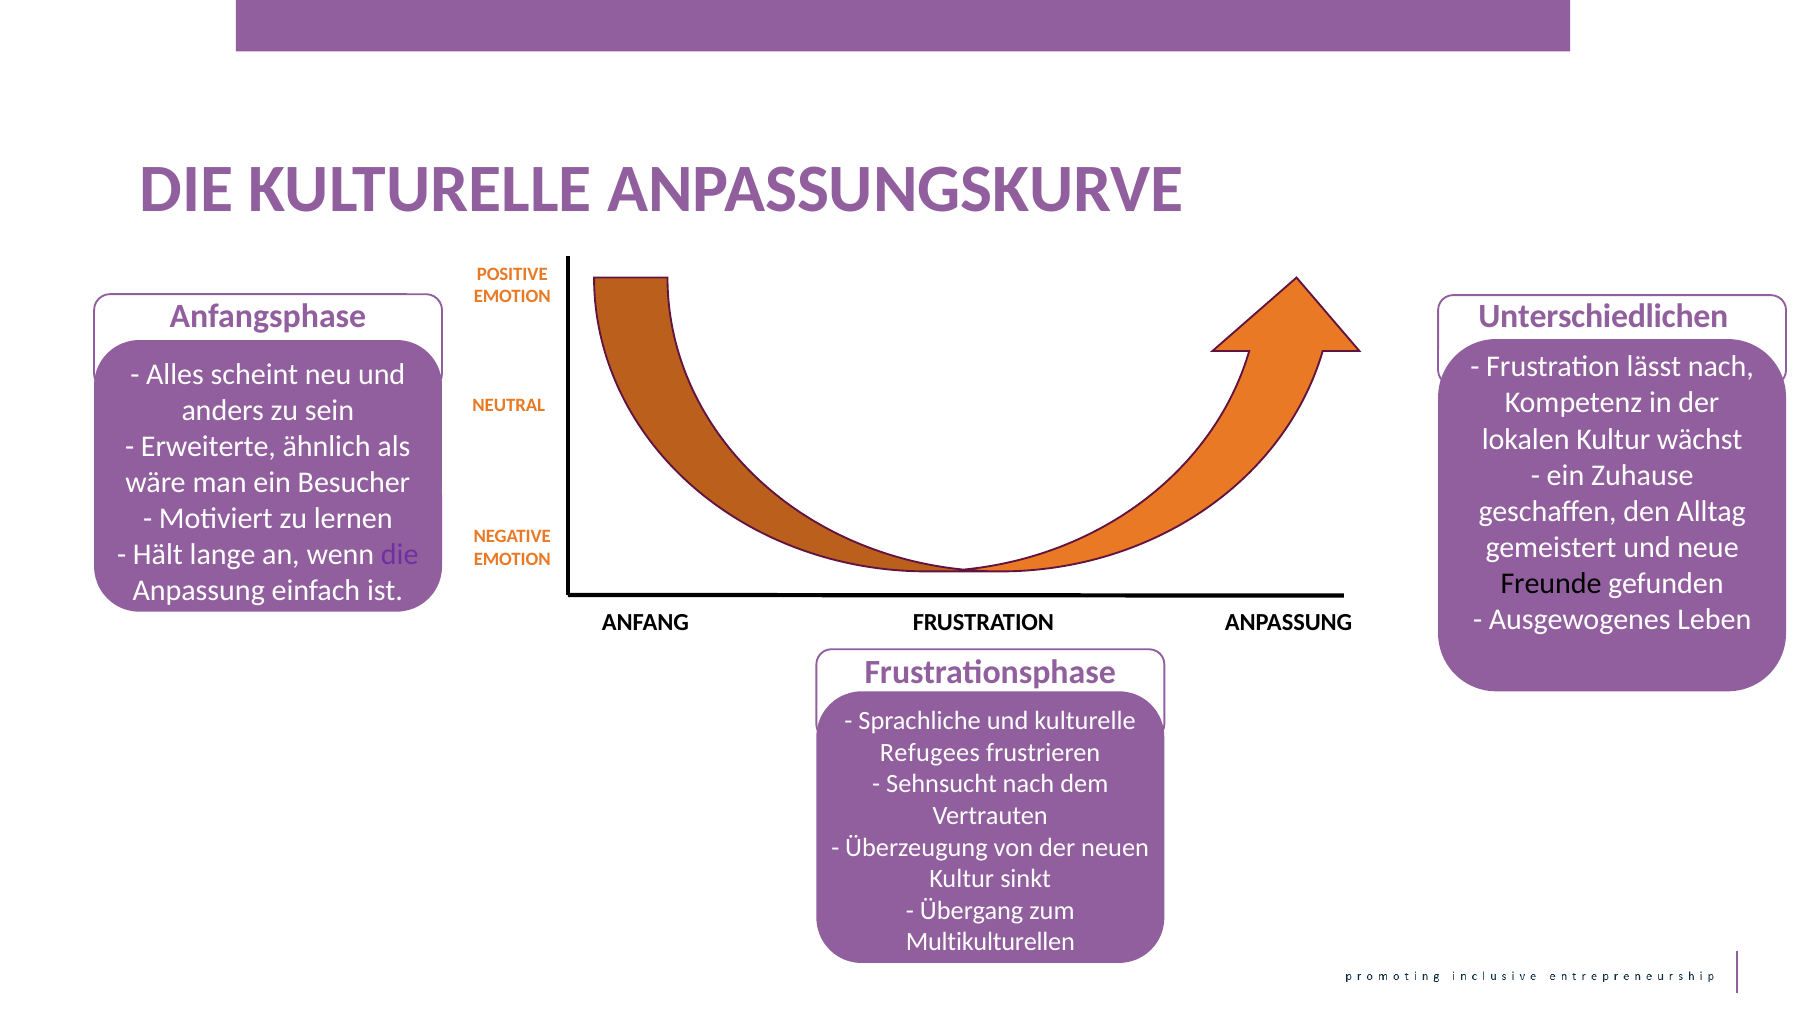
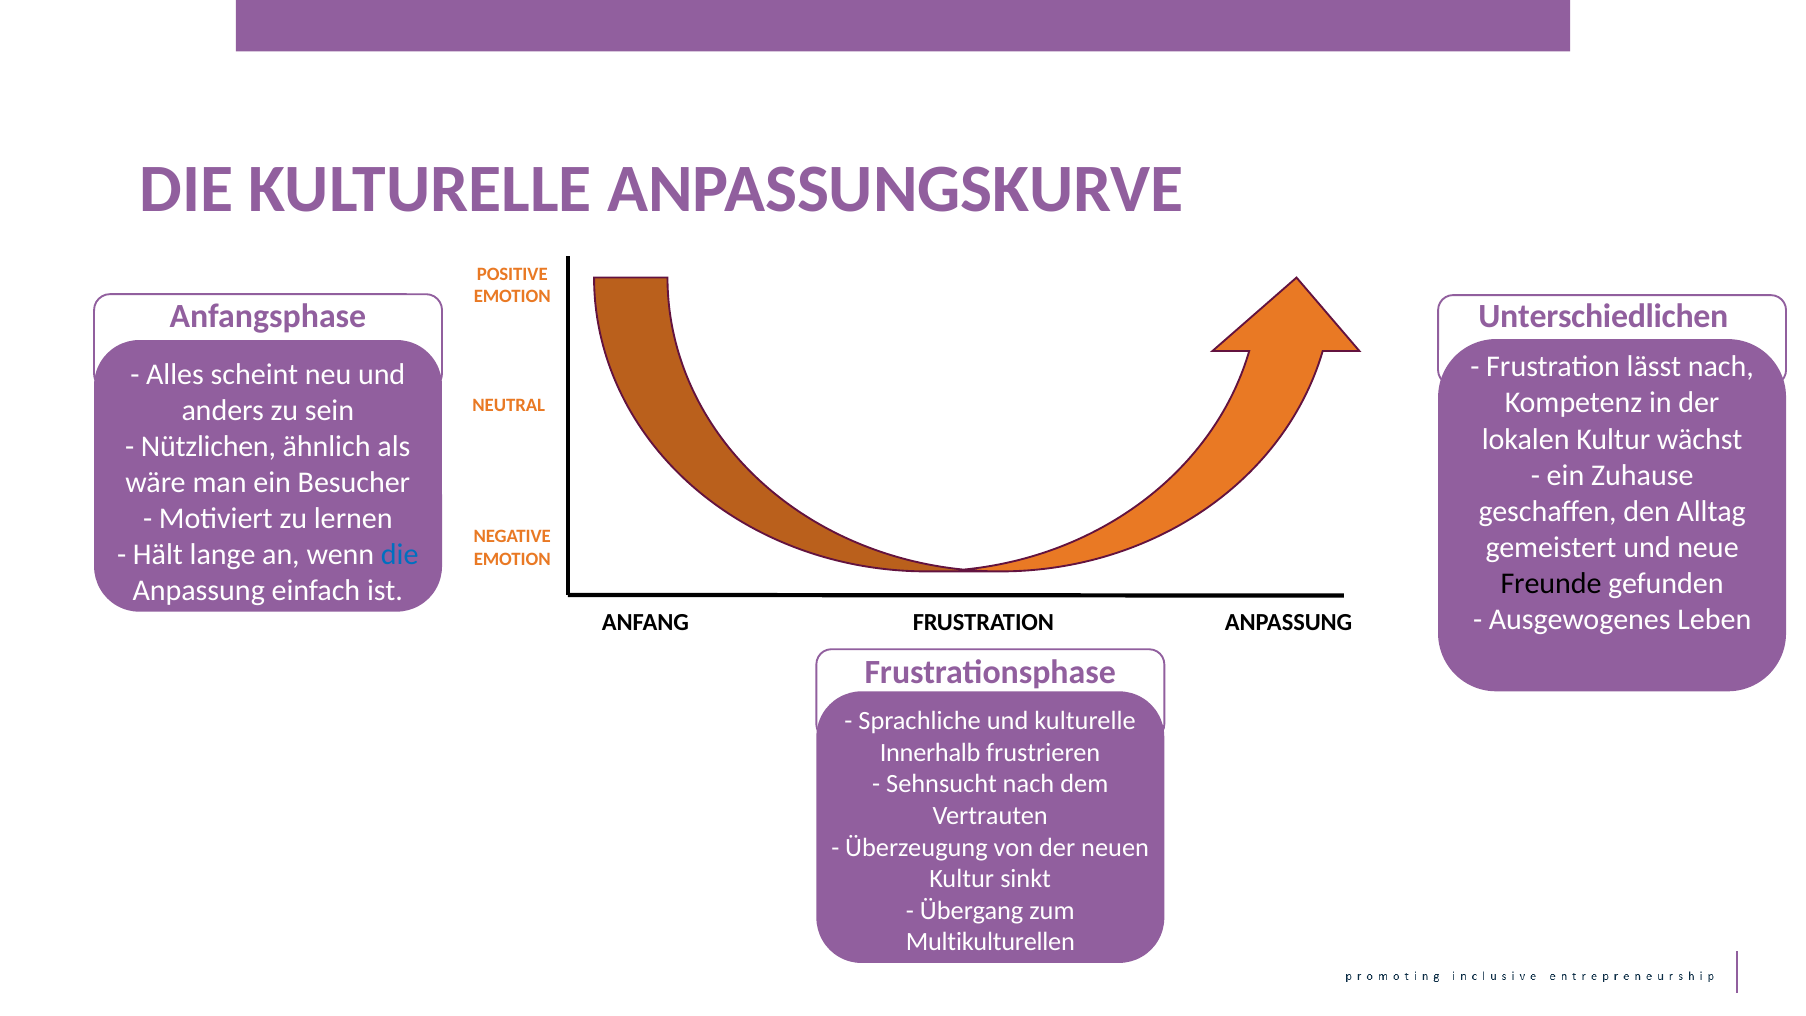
Erweiterte: Erweiterte -> Nützlichen
die at (400, 555) colour: purple -> blue
Refugees: Refugees -> Innerhalb
